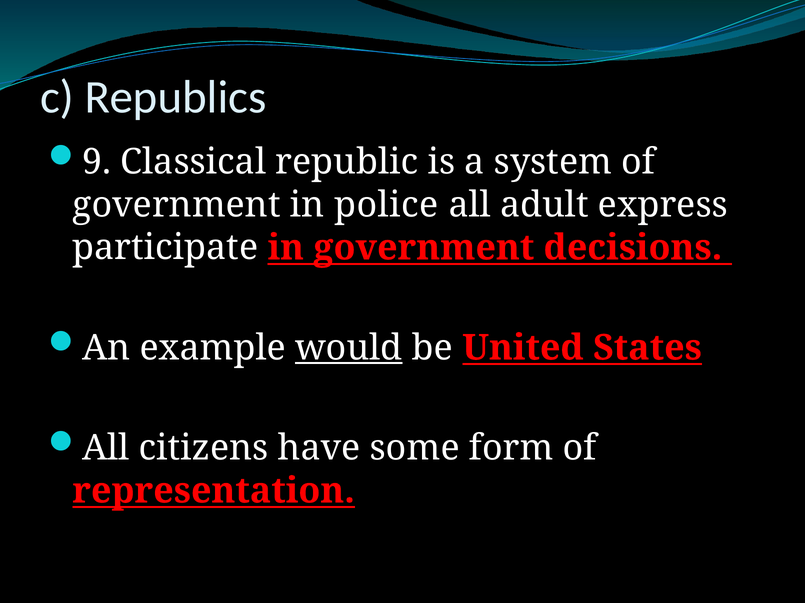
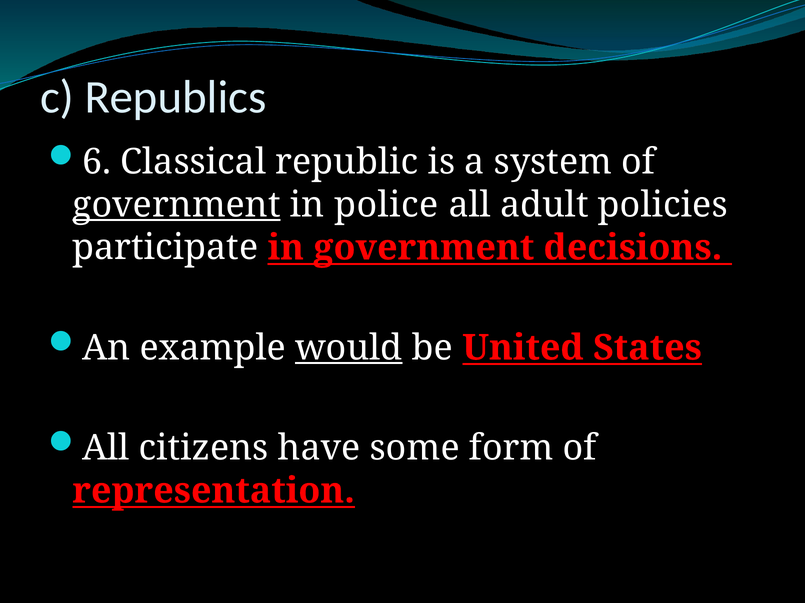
9: 9 -> 6
government at (176, 205) underline: none -> present
express: express -> policies
